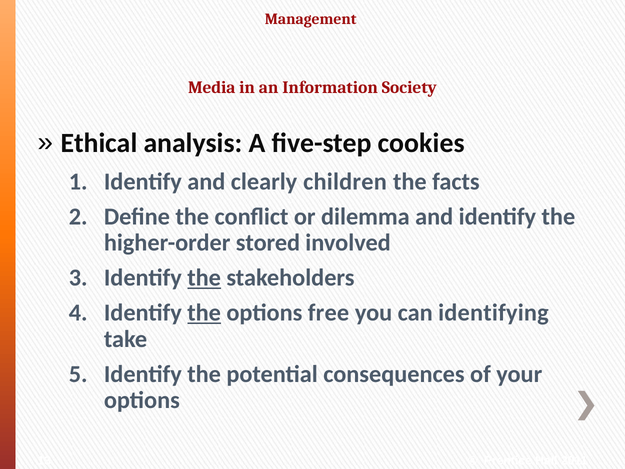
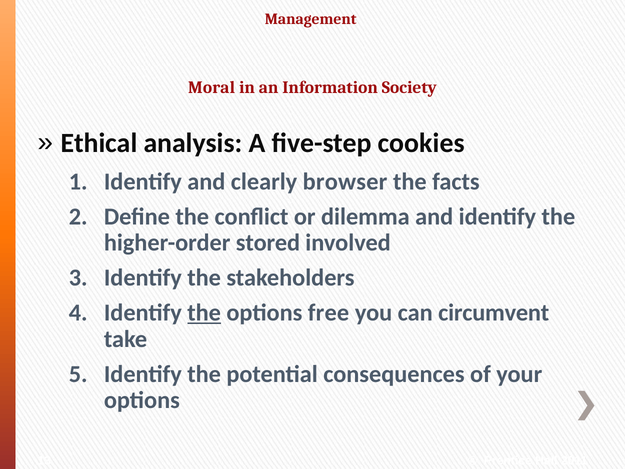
Media: Media -> Moral
children: children -> browser
the at (204, 278) underline: present -> none
identifying: identifying -> circumvent
